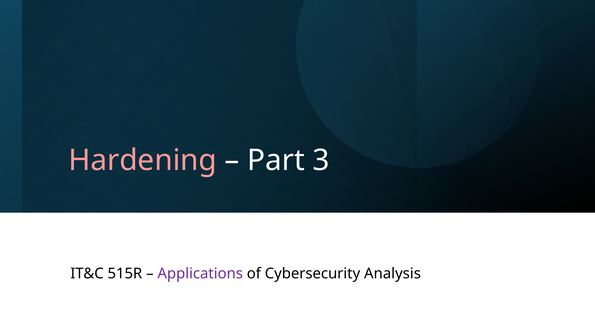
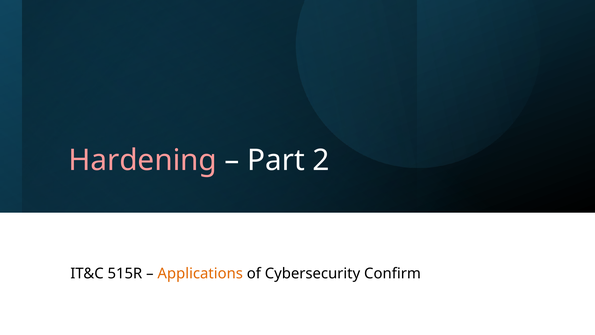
3: 3 -> 2
Applications colour: purple -> orange
Analysis: Analysis -> Confirm
